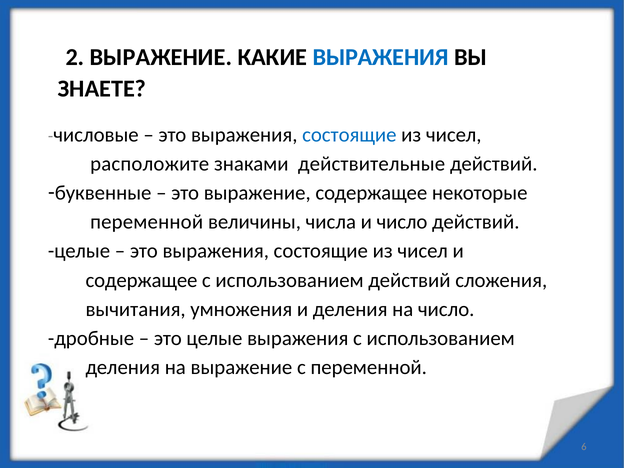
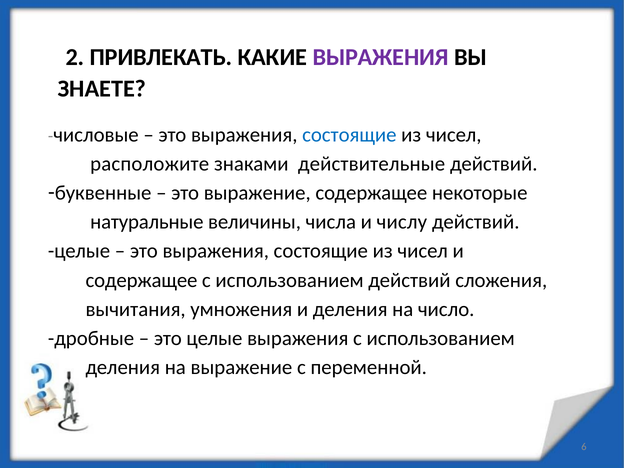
2 ВЫРАЖЕНИЕ: ВЫРАЖЕНИЕ -> ПРИВЛЕКАТЬ
ВЫРАЖЕНИЯ at (381, 57) colour: blue -> purple
переменной at (147, 222): переменной -> натуральные
и число: число -> числу
